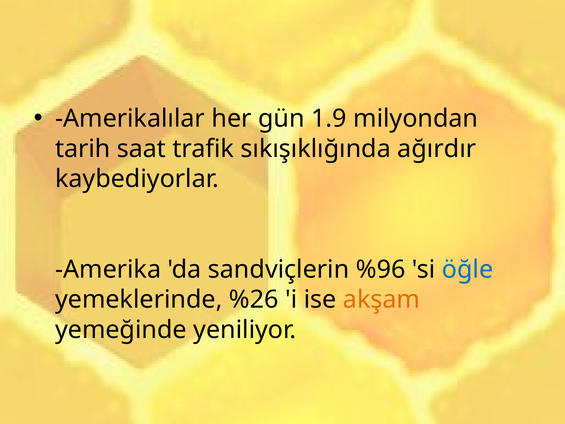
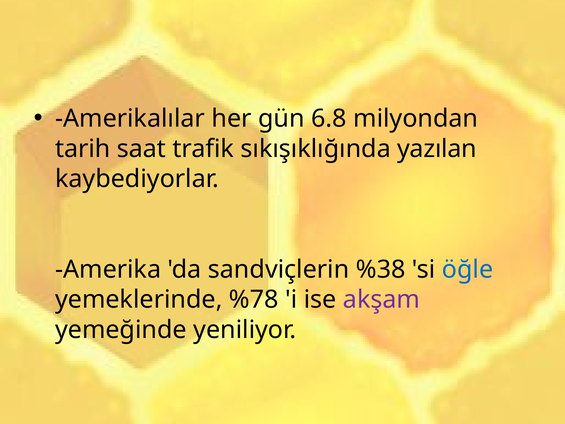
1.9: 1.9 -> 6.8
ağırdır: ağırdır -> yazılan
%96: %96 -> %38
%26: %26 -> %78
akşam colour: orange -> purple
